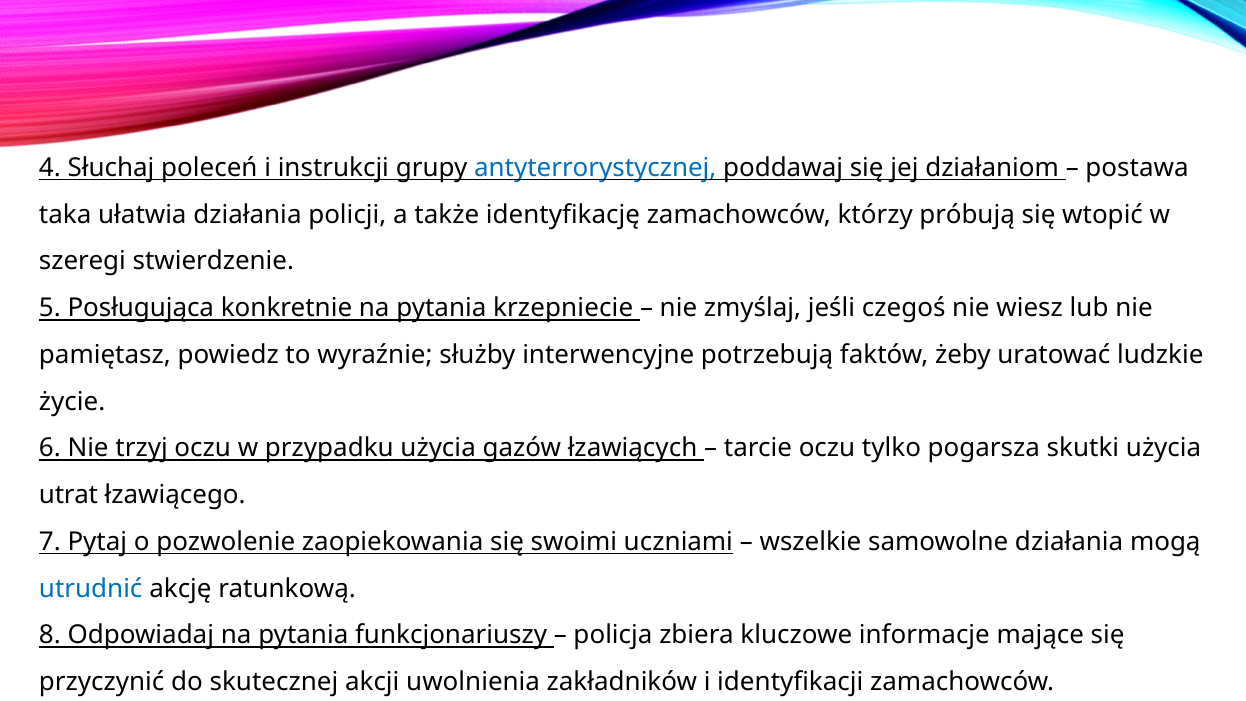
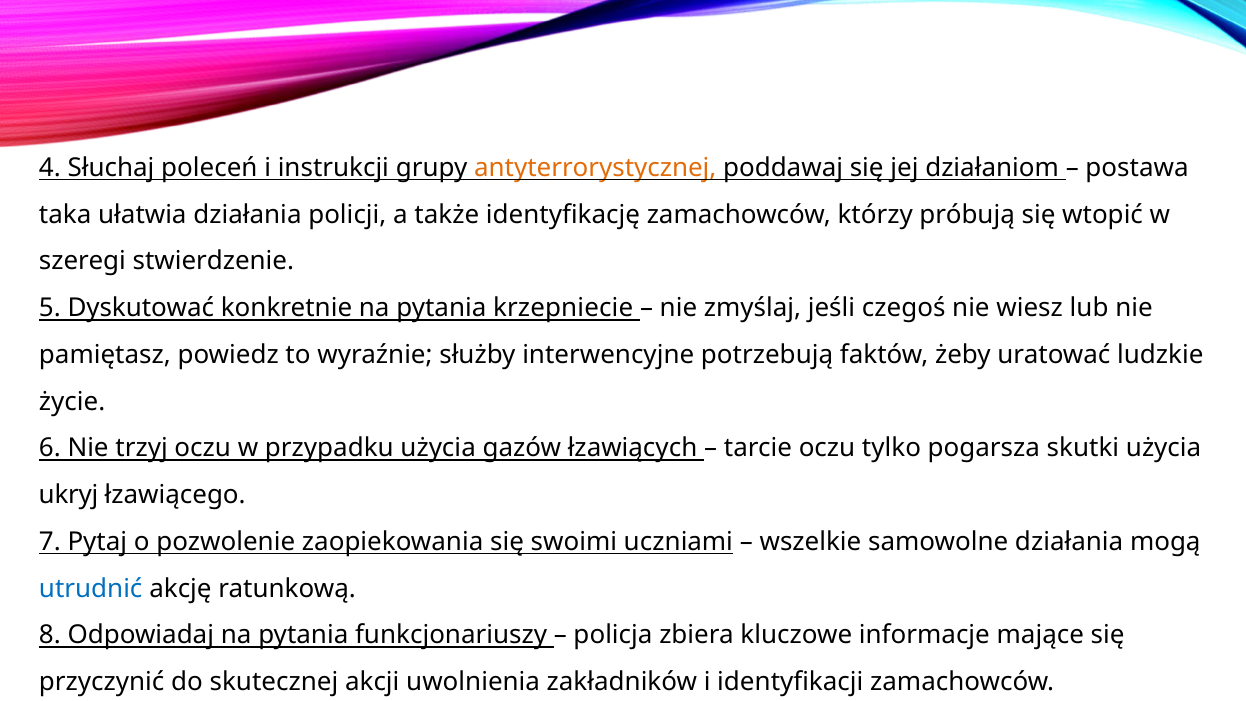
antyterrorystycznej colour: blue -> orange
Posługująca: Posługująca -> Dyskutować
utrat: utrat -> ukryj
